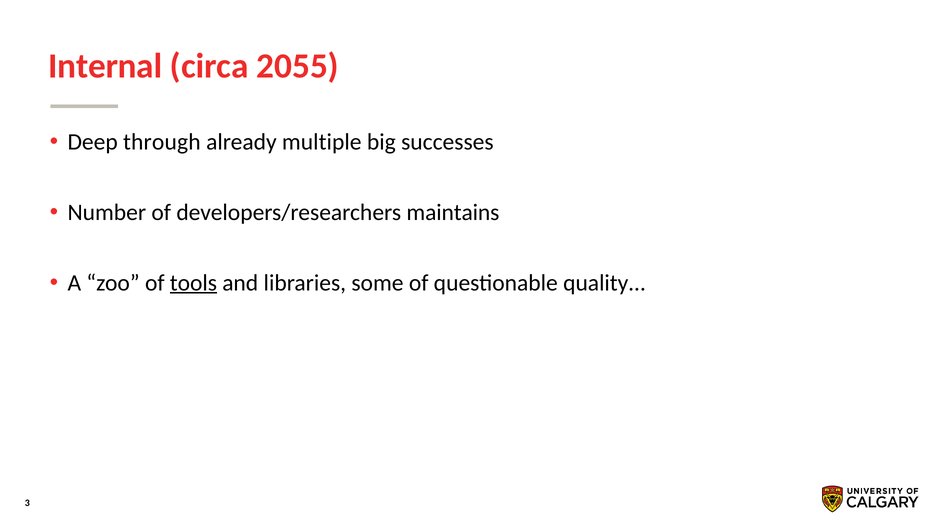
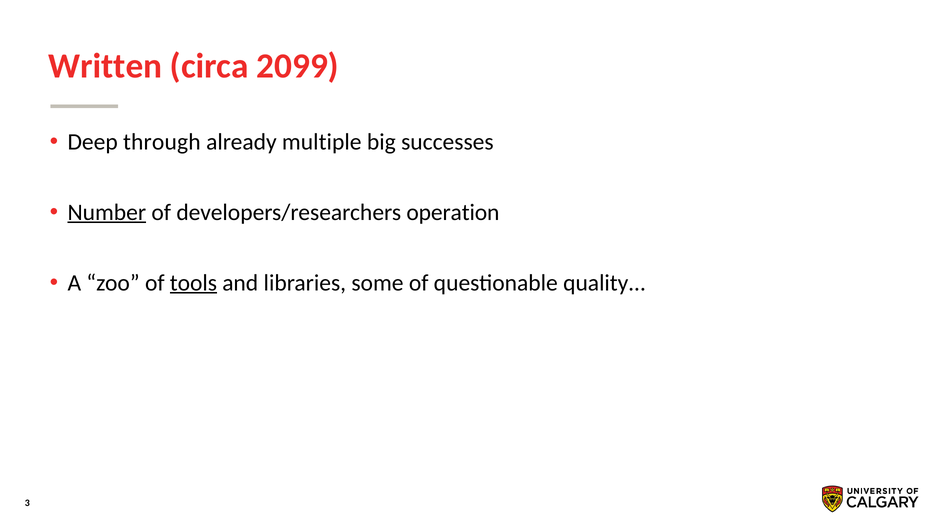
Internal: Internal -> Written
2055: 2055 -> 2099
Number underline: none -> present
maintains: maintains -> operation
